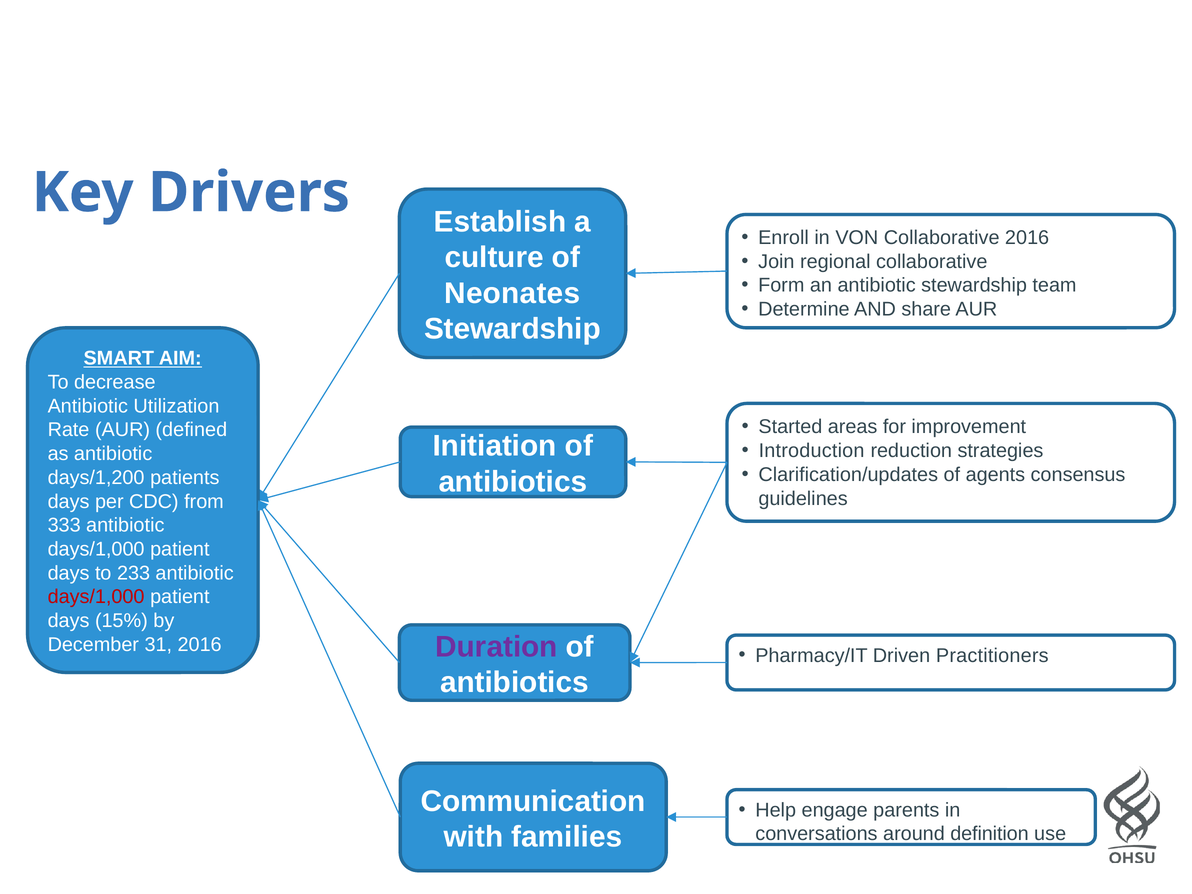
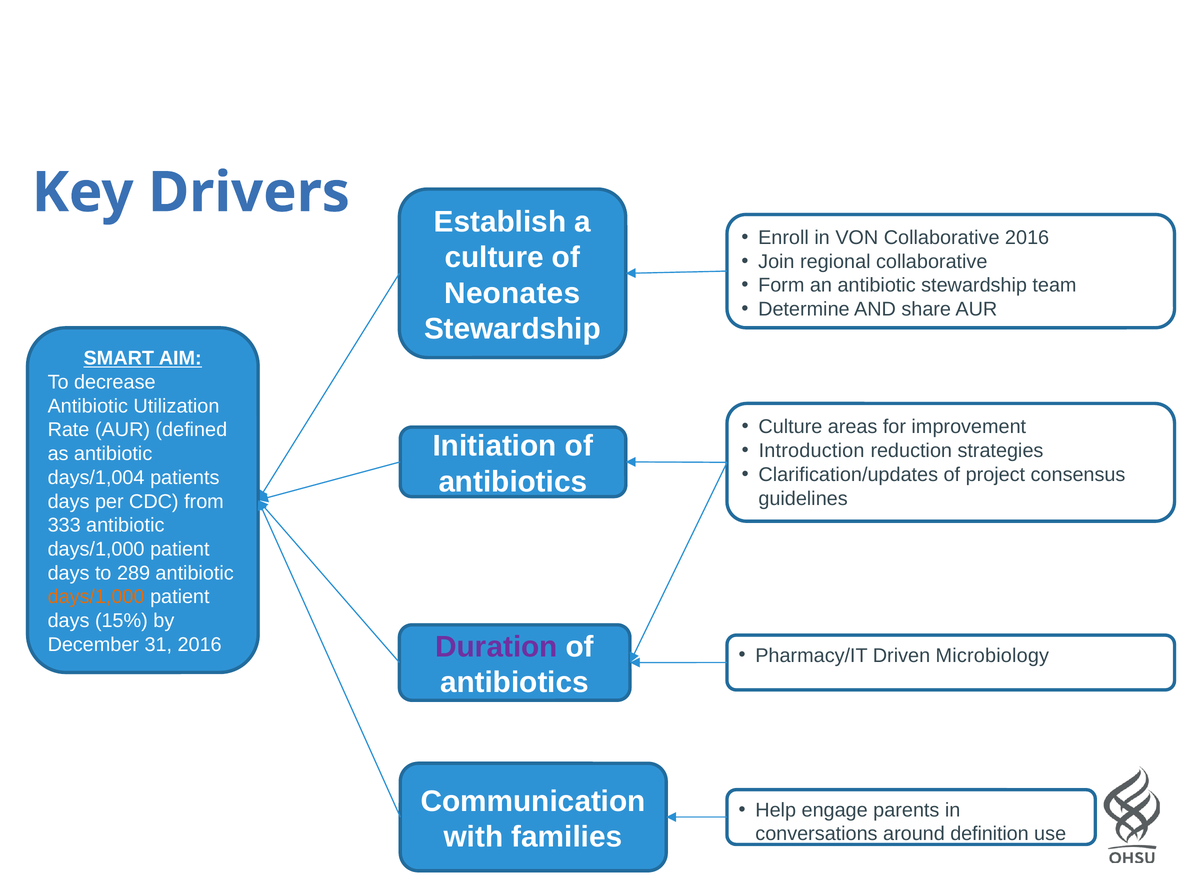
Started at (790, 427): Started -> Culture
agents: agents -> project
days/1,200: days/1,200 -> days/1,004
233: 233 -> 289
days/1,000 at (96, 597) colour: red -> orange
Practitioners: Practitioners -> Microbiology
